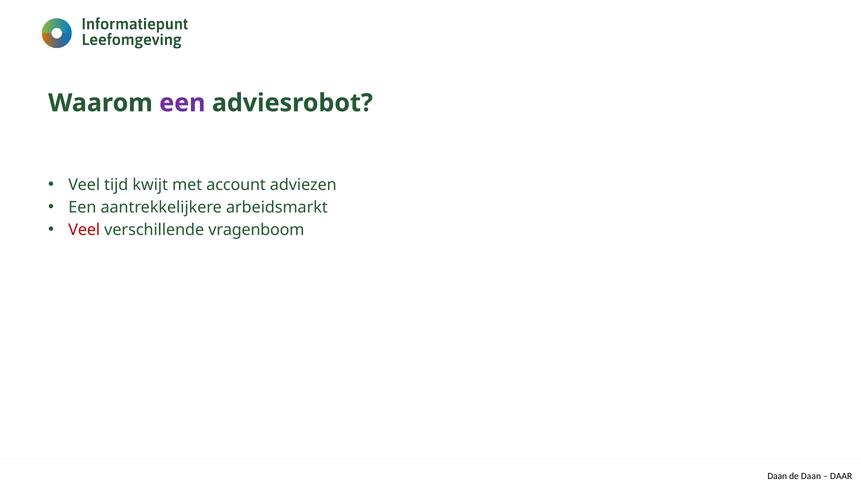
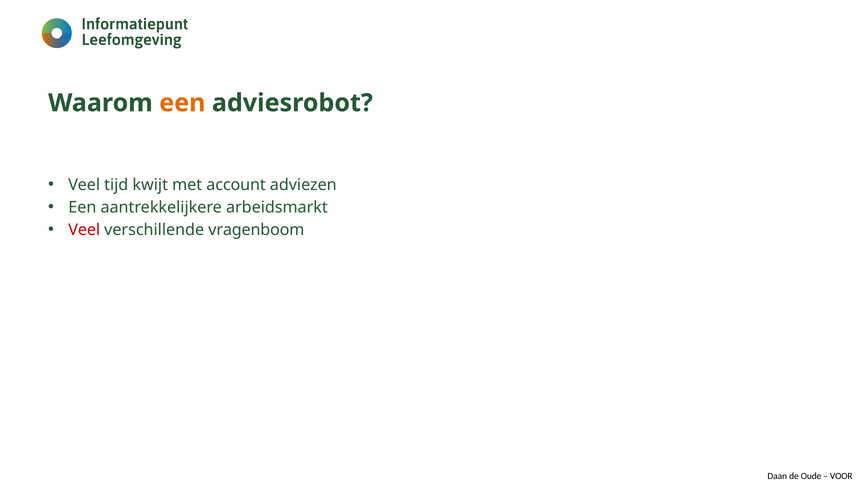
een at (182, 103) colour: purple -> orange
de Daan: Daan -> Oude
DAAR: DAAR -> VOOR
